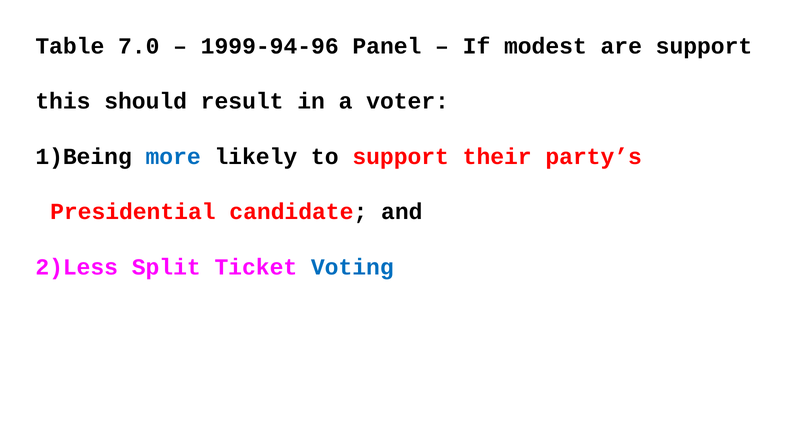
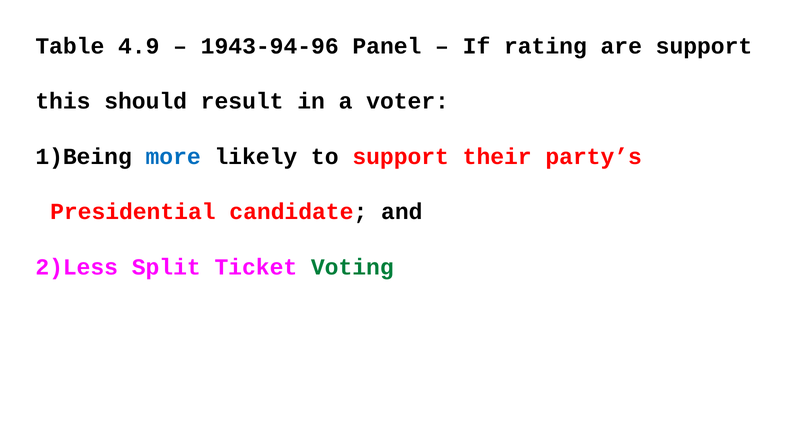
7.0: 7.0 -> 4.9
1999-94-96: 1999-94-96 -> 1943-94-96
modest: modest -> rating
Voting colour: blue -> green
